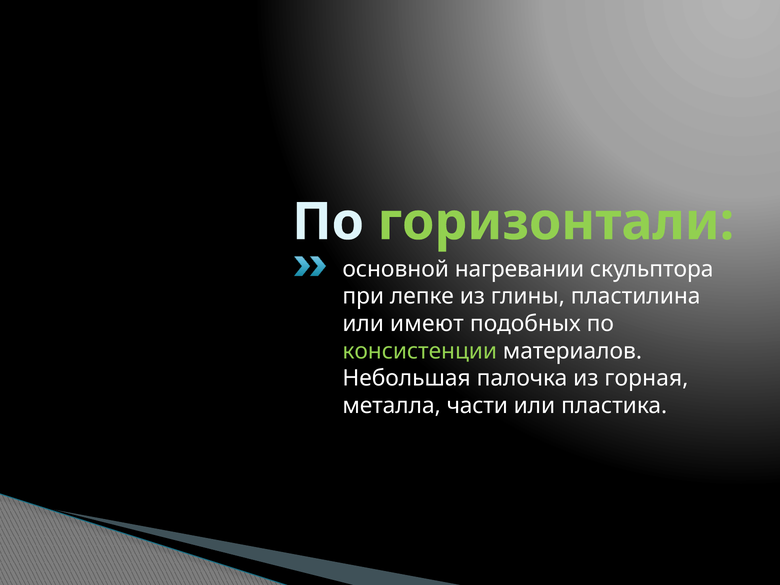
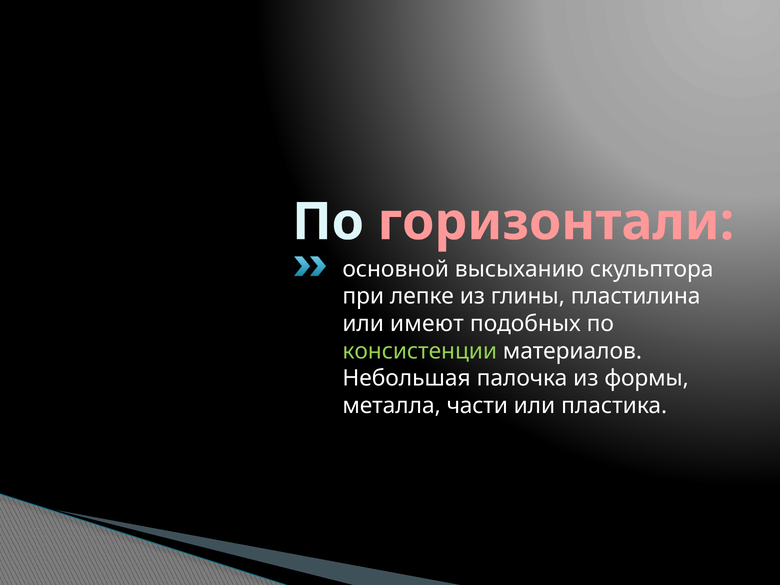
горизонтали colour: light green -> pink
нагревании: нагревании -> высыханию
горная: горная -> формы
